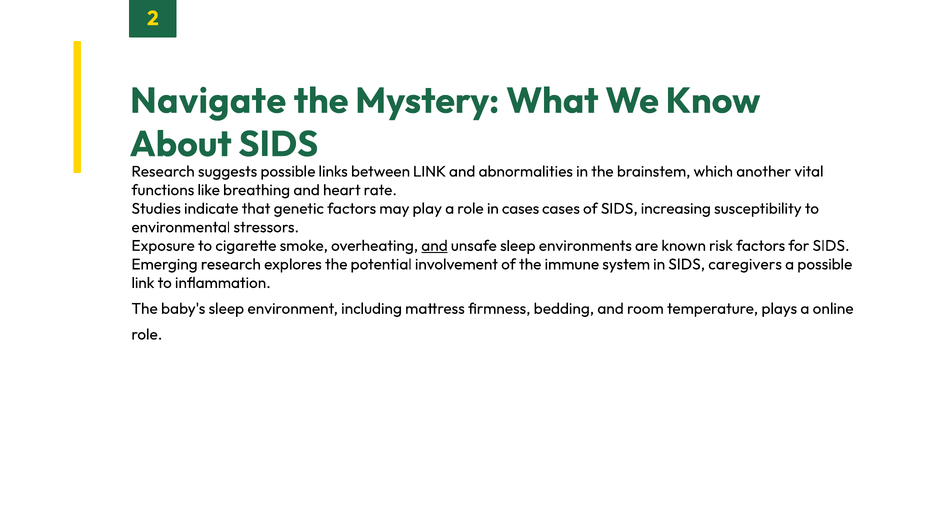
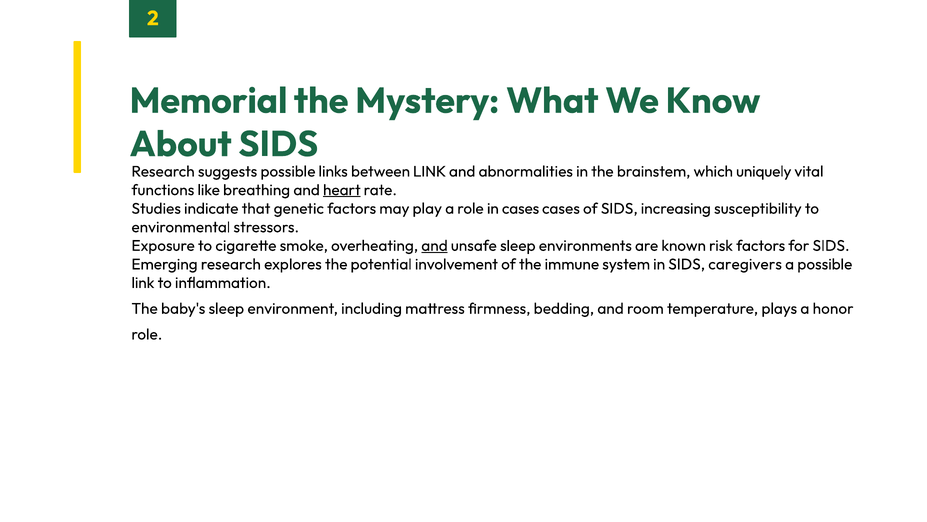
Navigate: Navigate -> Memorial
another: another -> uniquely
heart underline: none -> present
online: online -> honor
